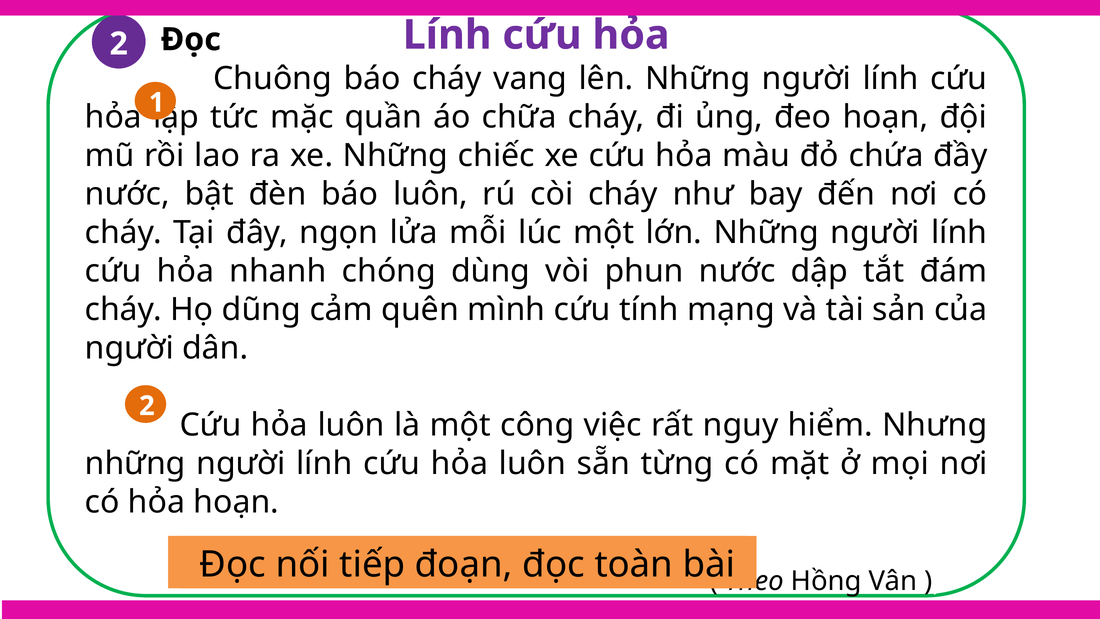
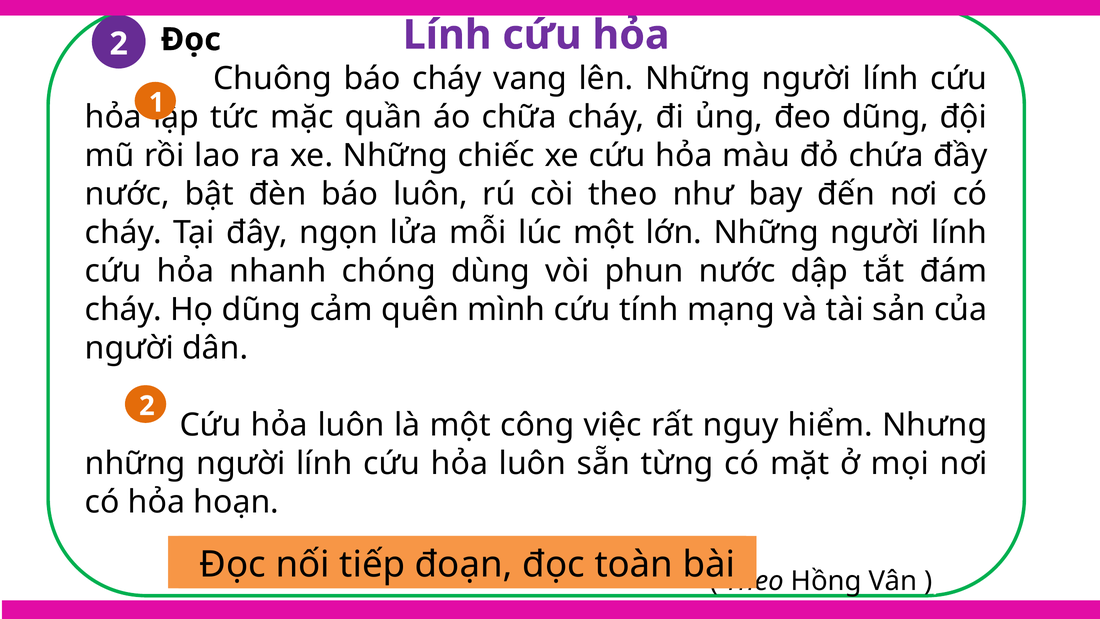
đeo hoạn: hoạn -> dũng
còi cháy: cháy -> theo
